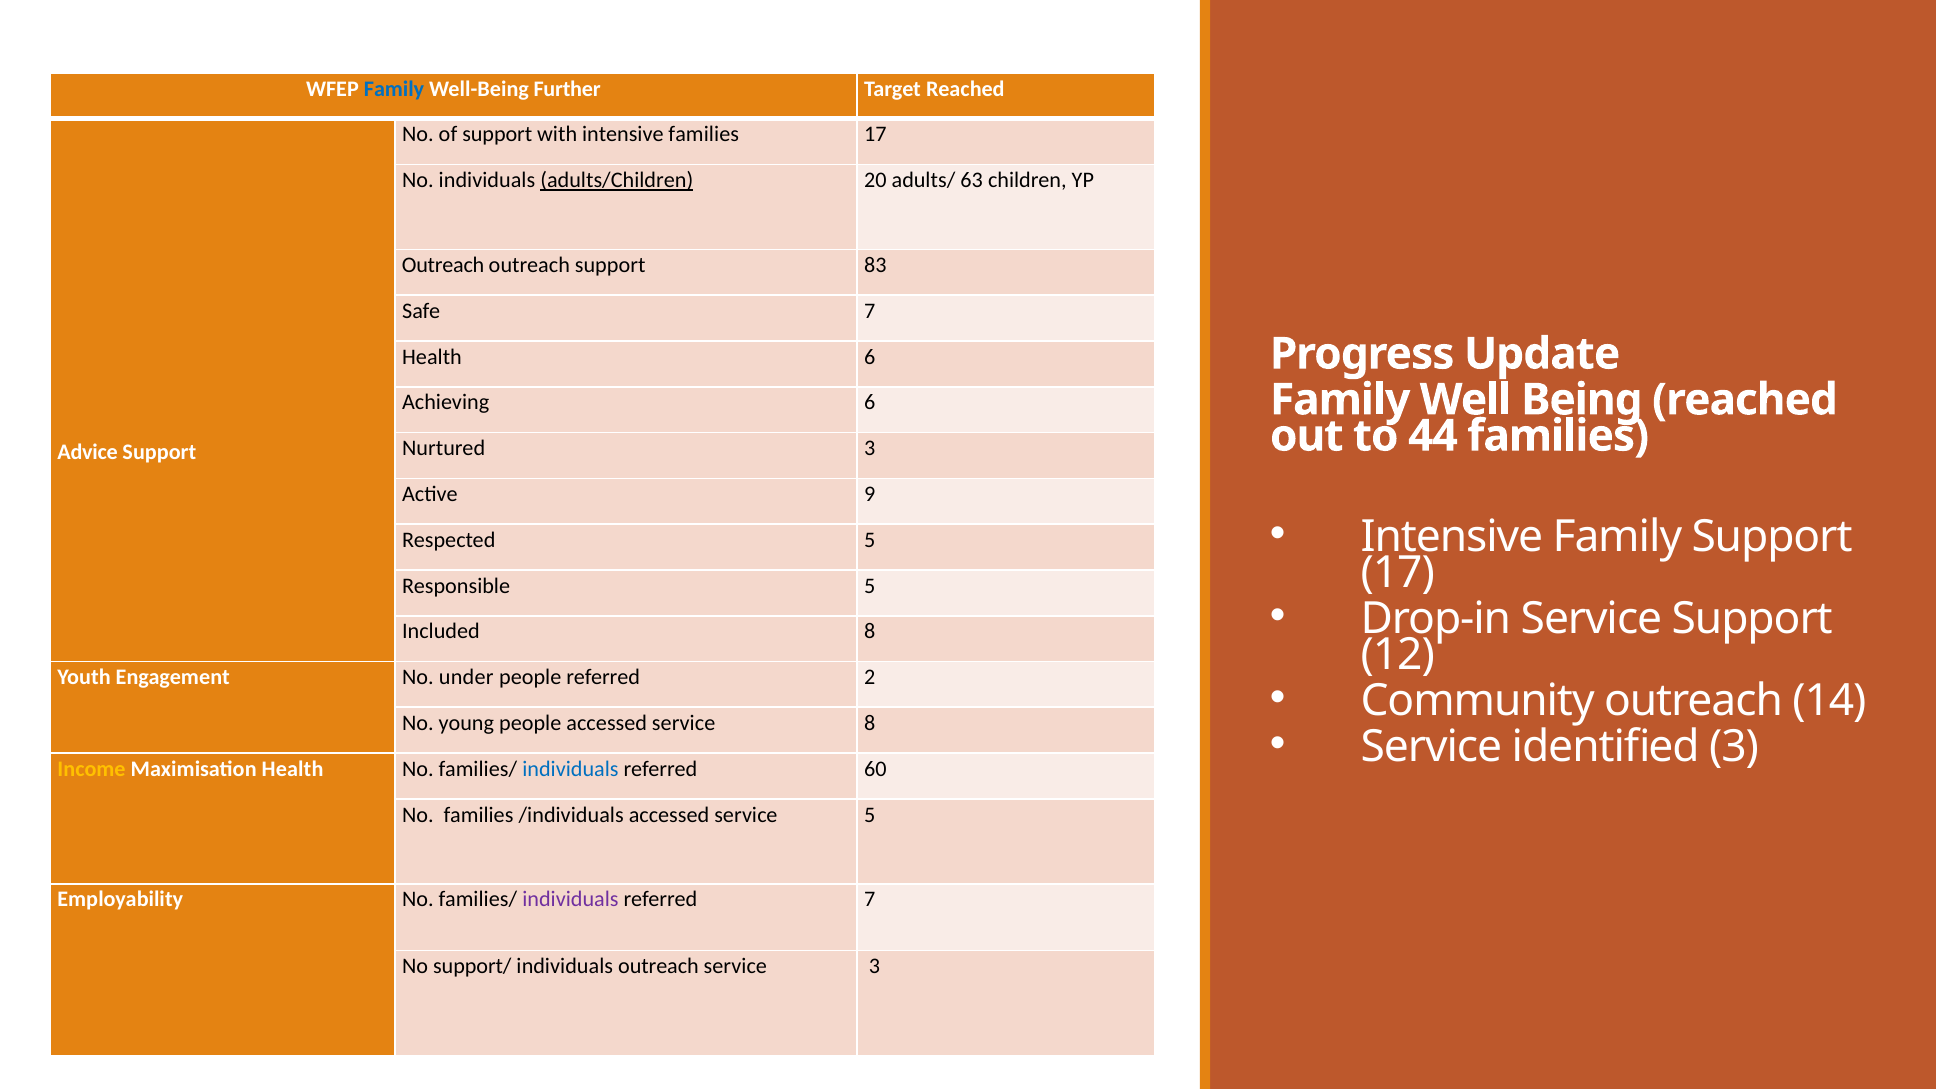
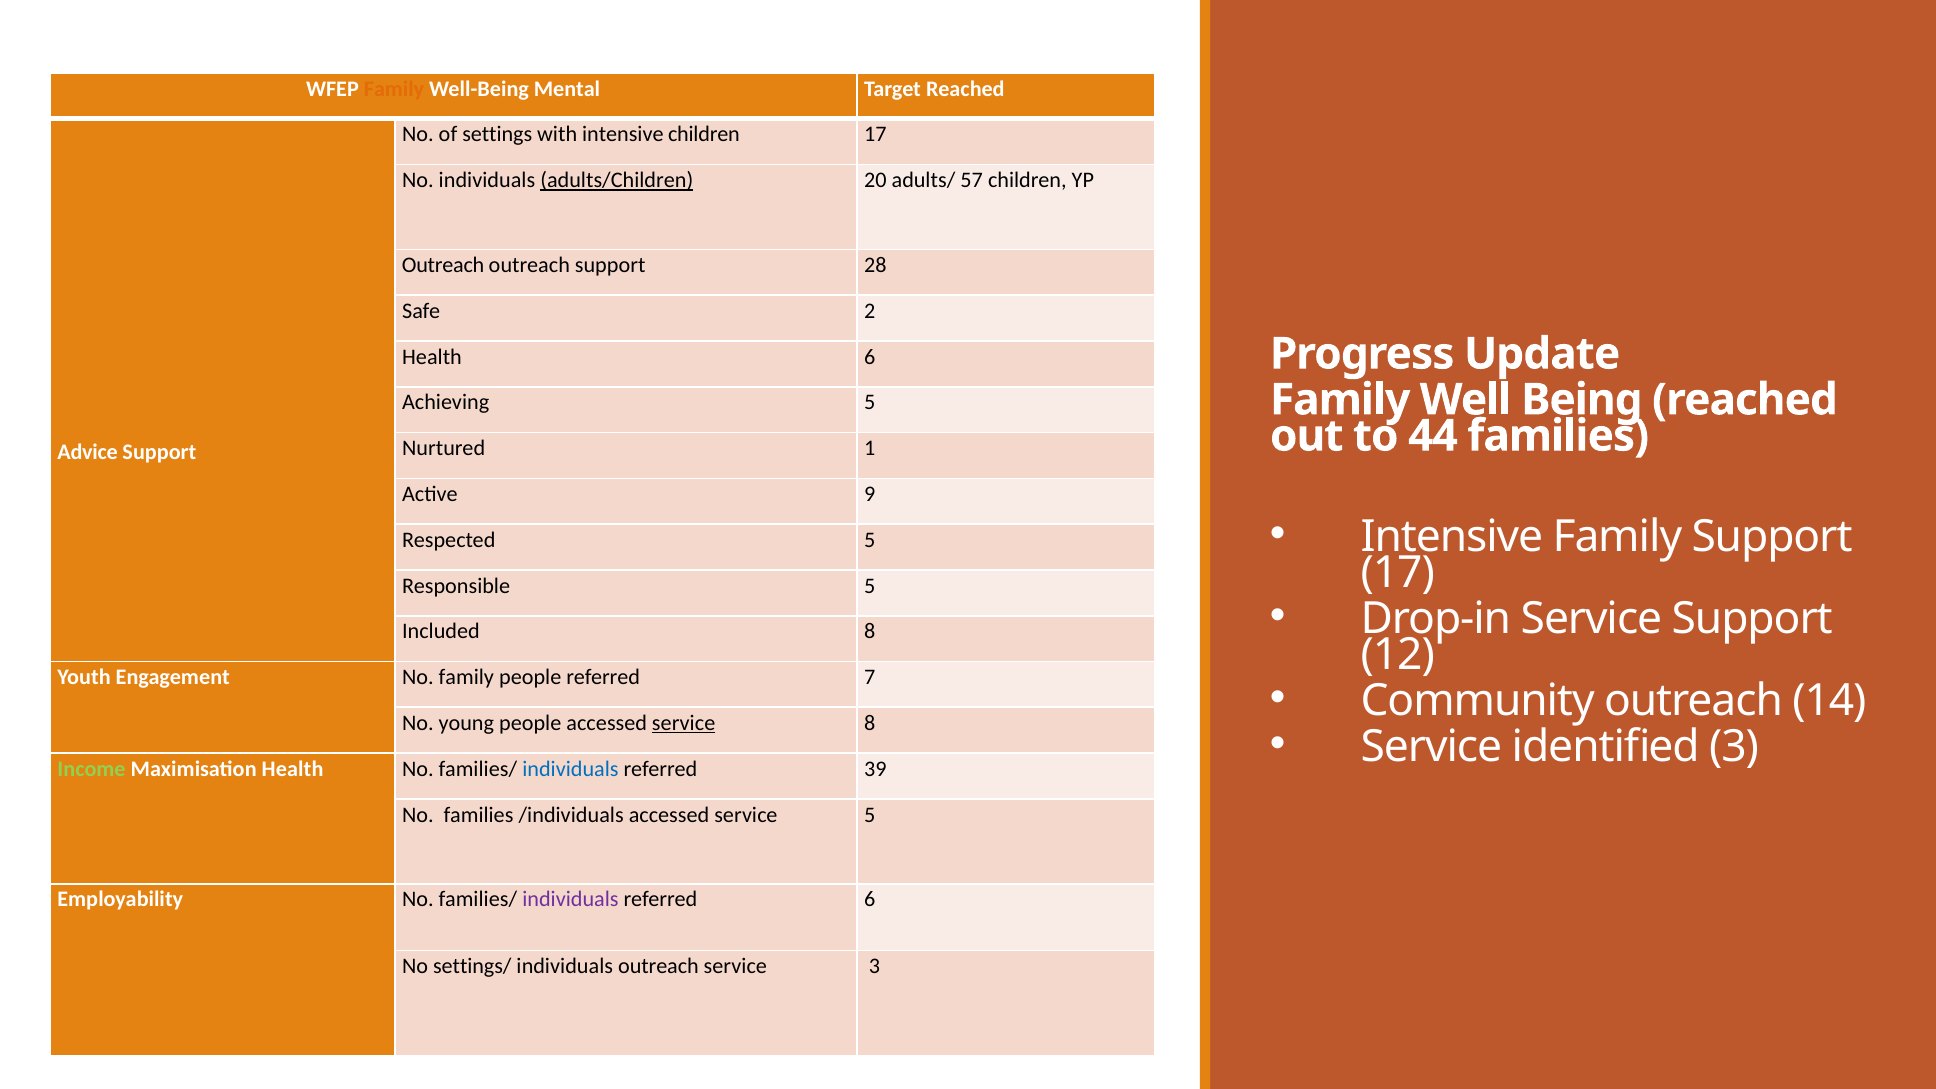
Family at (394, 89) colour: blue -> orange
Further: Further -> Mental
of support: support -> settings
intensive families: families -> children
63: 63 -> 57
83: 83 -> 28
Safe 7: 7 -> 2
Achieving 6: 6 -> 5
Nurtured 3: 3 -> 1
No under: under -> family
2: 2 -> 7
service at (684, 723) underline: none -> present
Income colour: yellow -> light green
60: 60 -> 39
referred 7: 7 -> 6
support/: support/ -> settings/
